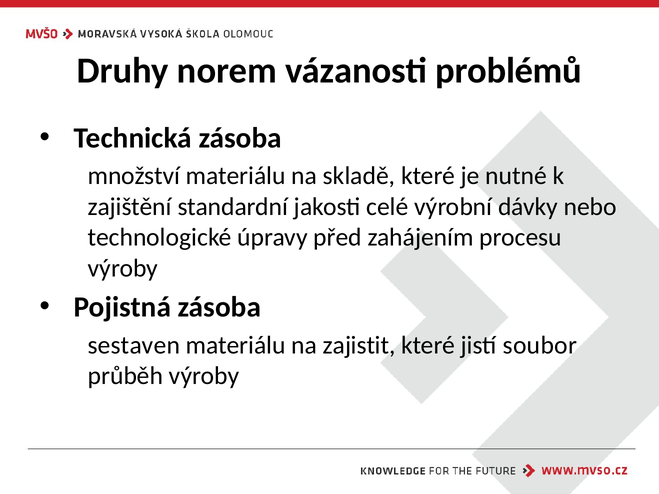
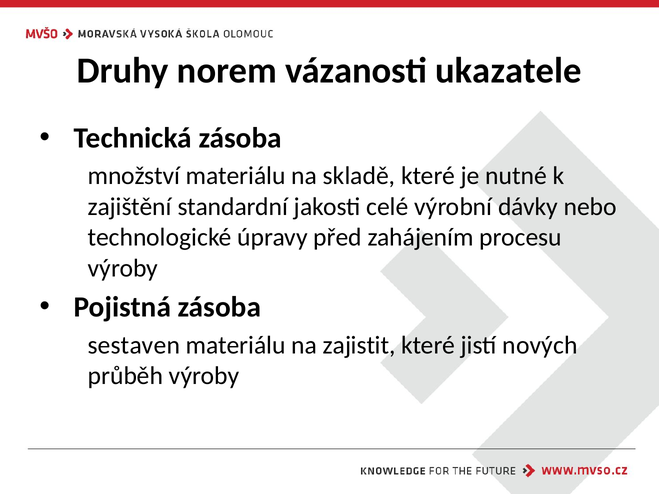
problémů: problémů -> ukazatele
soubor: soubor -> nových
